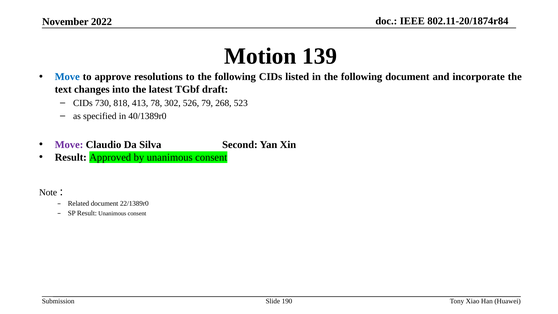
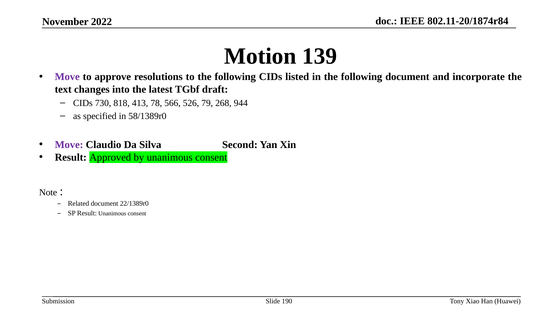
Move at (67, 77) colour: blue -> purple
302: 302 -> 566
523: 523 -> 944
40/1389r0: 40/1389r0 -> 58/1389r0
